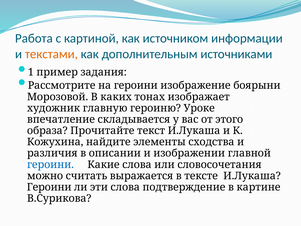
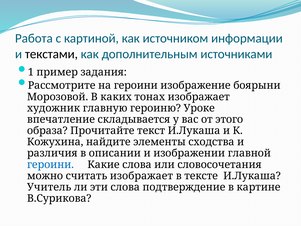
текстами colour: orange -> black
считать выражается: выражается -> изображает
Героини at (49, 187): Героини -> Учитель
